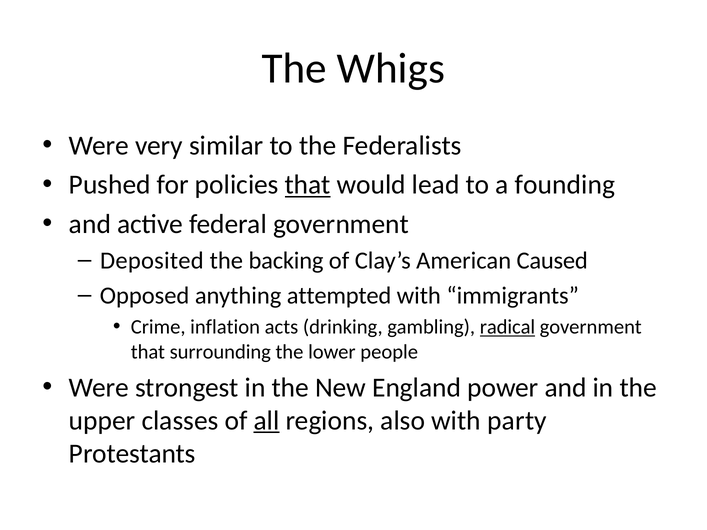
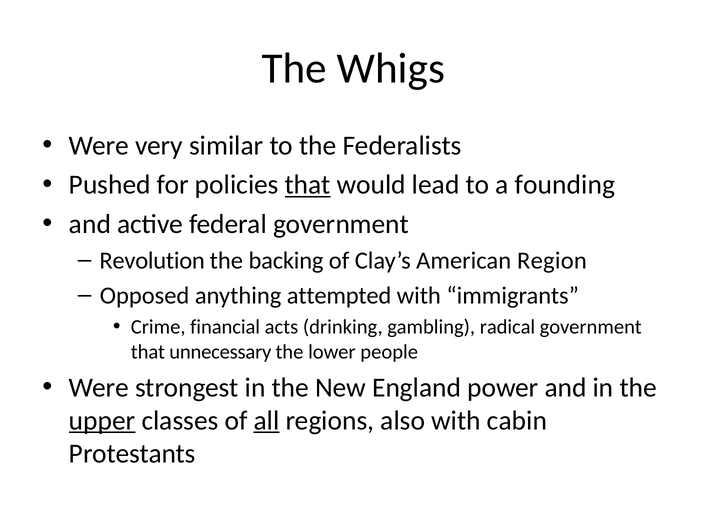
Deposited: Deposited -> Revolution
Caused: Caused -> Region
inflation: inflation -> financial
radical underline: present -> none
surrounding: surrounding -> unnecessary
upper underline: none -> present
party: party -> cabin
